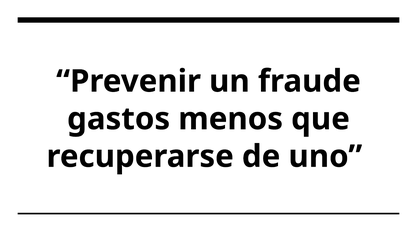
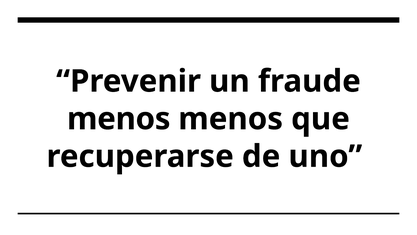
gastos at (119, 119): gastos -> menos
